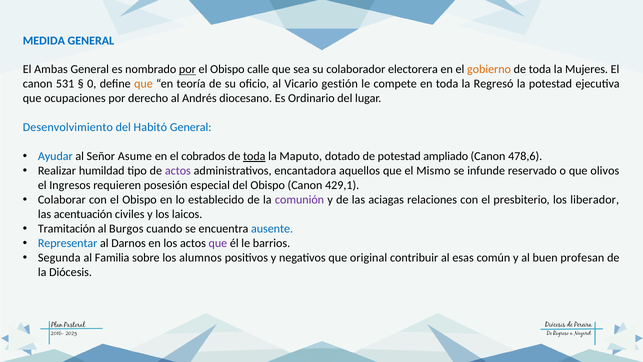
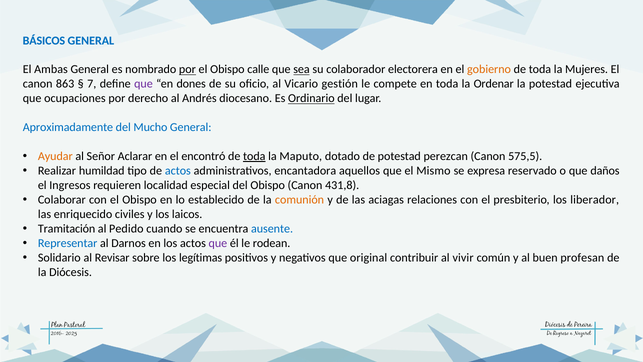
MEDIDA: MEDIDA -> BÁSICOS
sea underline: none -> present
531: 531 -> 863
0: 0 -> 7
que at (143, 84) colour: orange -> purple
teoría: teoría -> dones
Regresó: Regresó -> Ordenar
Ordinario underline: none -> present
Desenvolvimiento: Desenvolvimiento -> Aproximadamente
Habitó: Habitó -> Mucho
Ayudar colour: blue -> orange
Asume: Asume -> Aclarar
cobrados: cobrados -> encontró
ampliado: ampliado -> perezcan
478,6: 478,6 -> 575,5
actos at (178, 171) colour: purple -> blue
infunde: infunde -> expresa
olivos: olivos -> daños
posesión: posesión -> localidad
429,1: 429,1 -> 431,8
comunión colour: purple -> orange
acentuación: acentuación -> enriquecido
Burgos: Burgos -> Pedido
barrios: barrios -> rodean
Segunda: Segunda -> Solidario
Familia: Familia -> Revisar
alumnos: alumnos -> legítimas
esas: esas -> vivir
